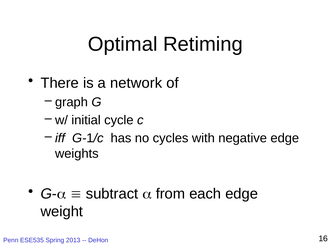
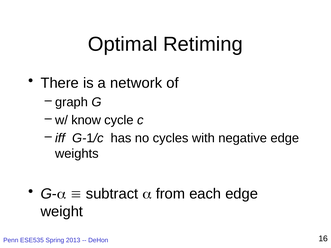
initial: initial -> know
